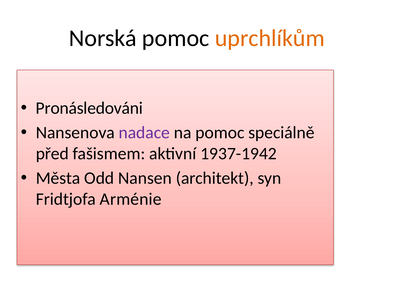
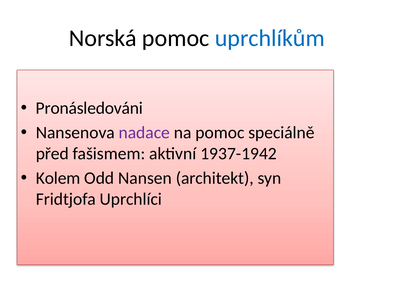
uprchlíkům colour: orange -> blue
Města: Města -> Kolem
Arménie: Arménie -> Uprchlíci
